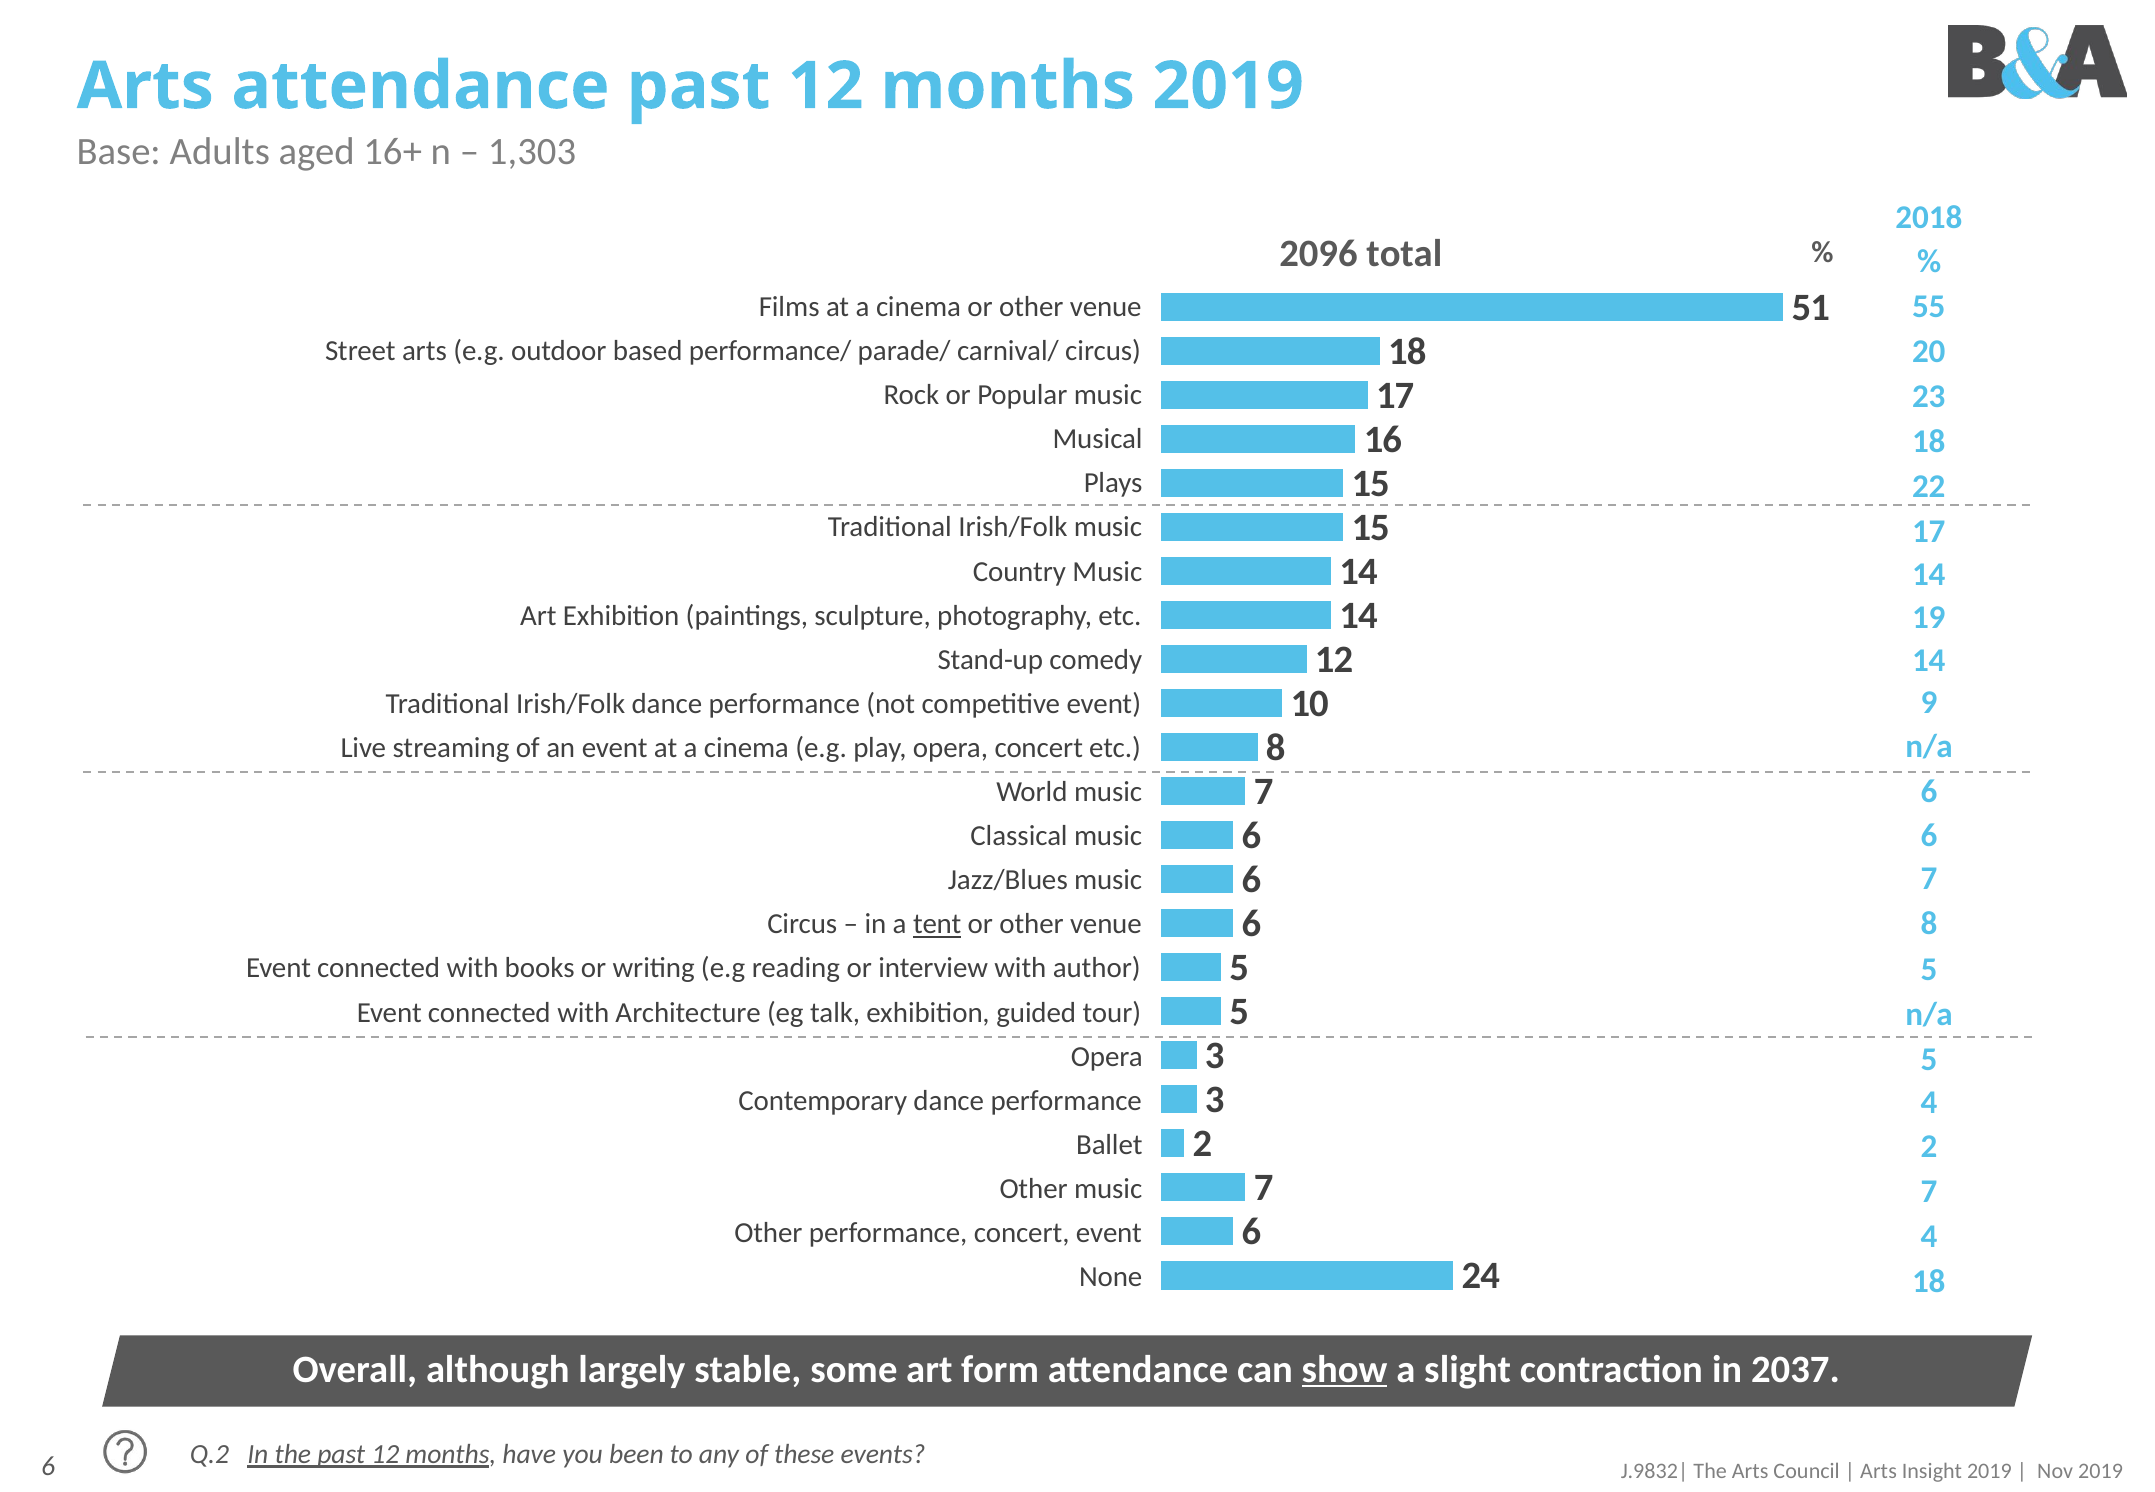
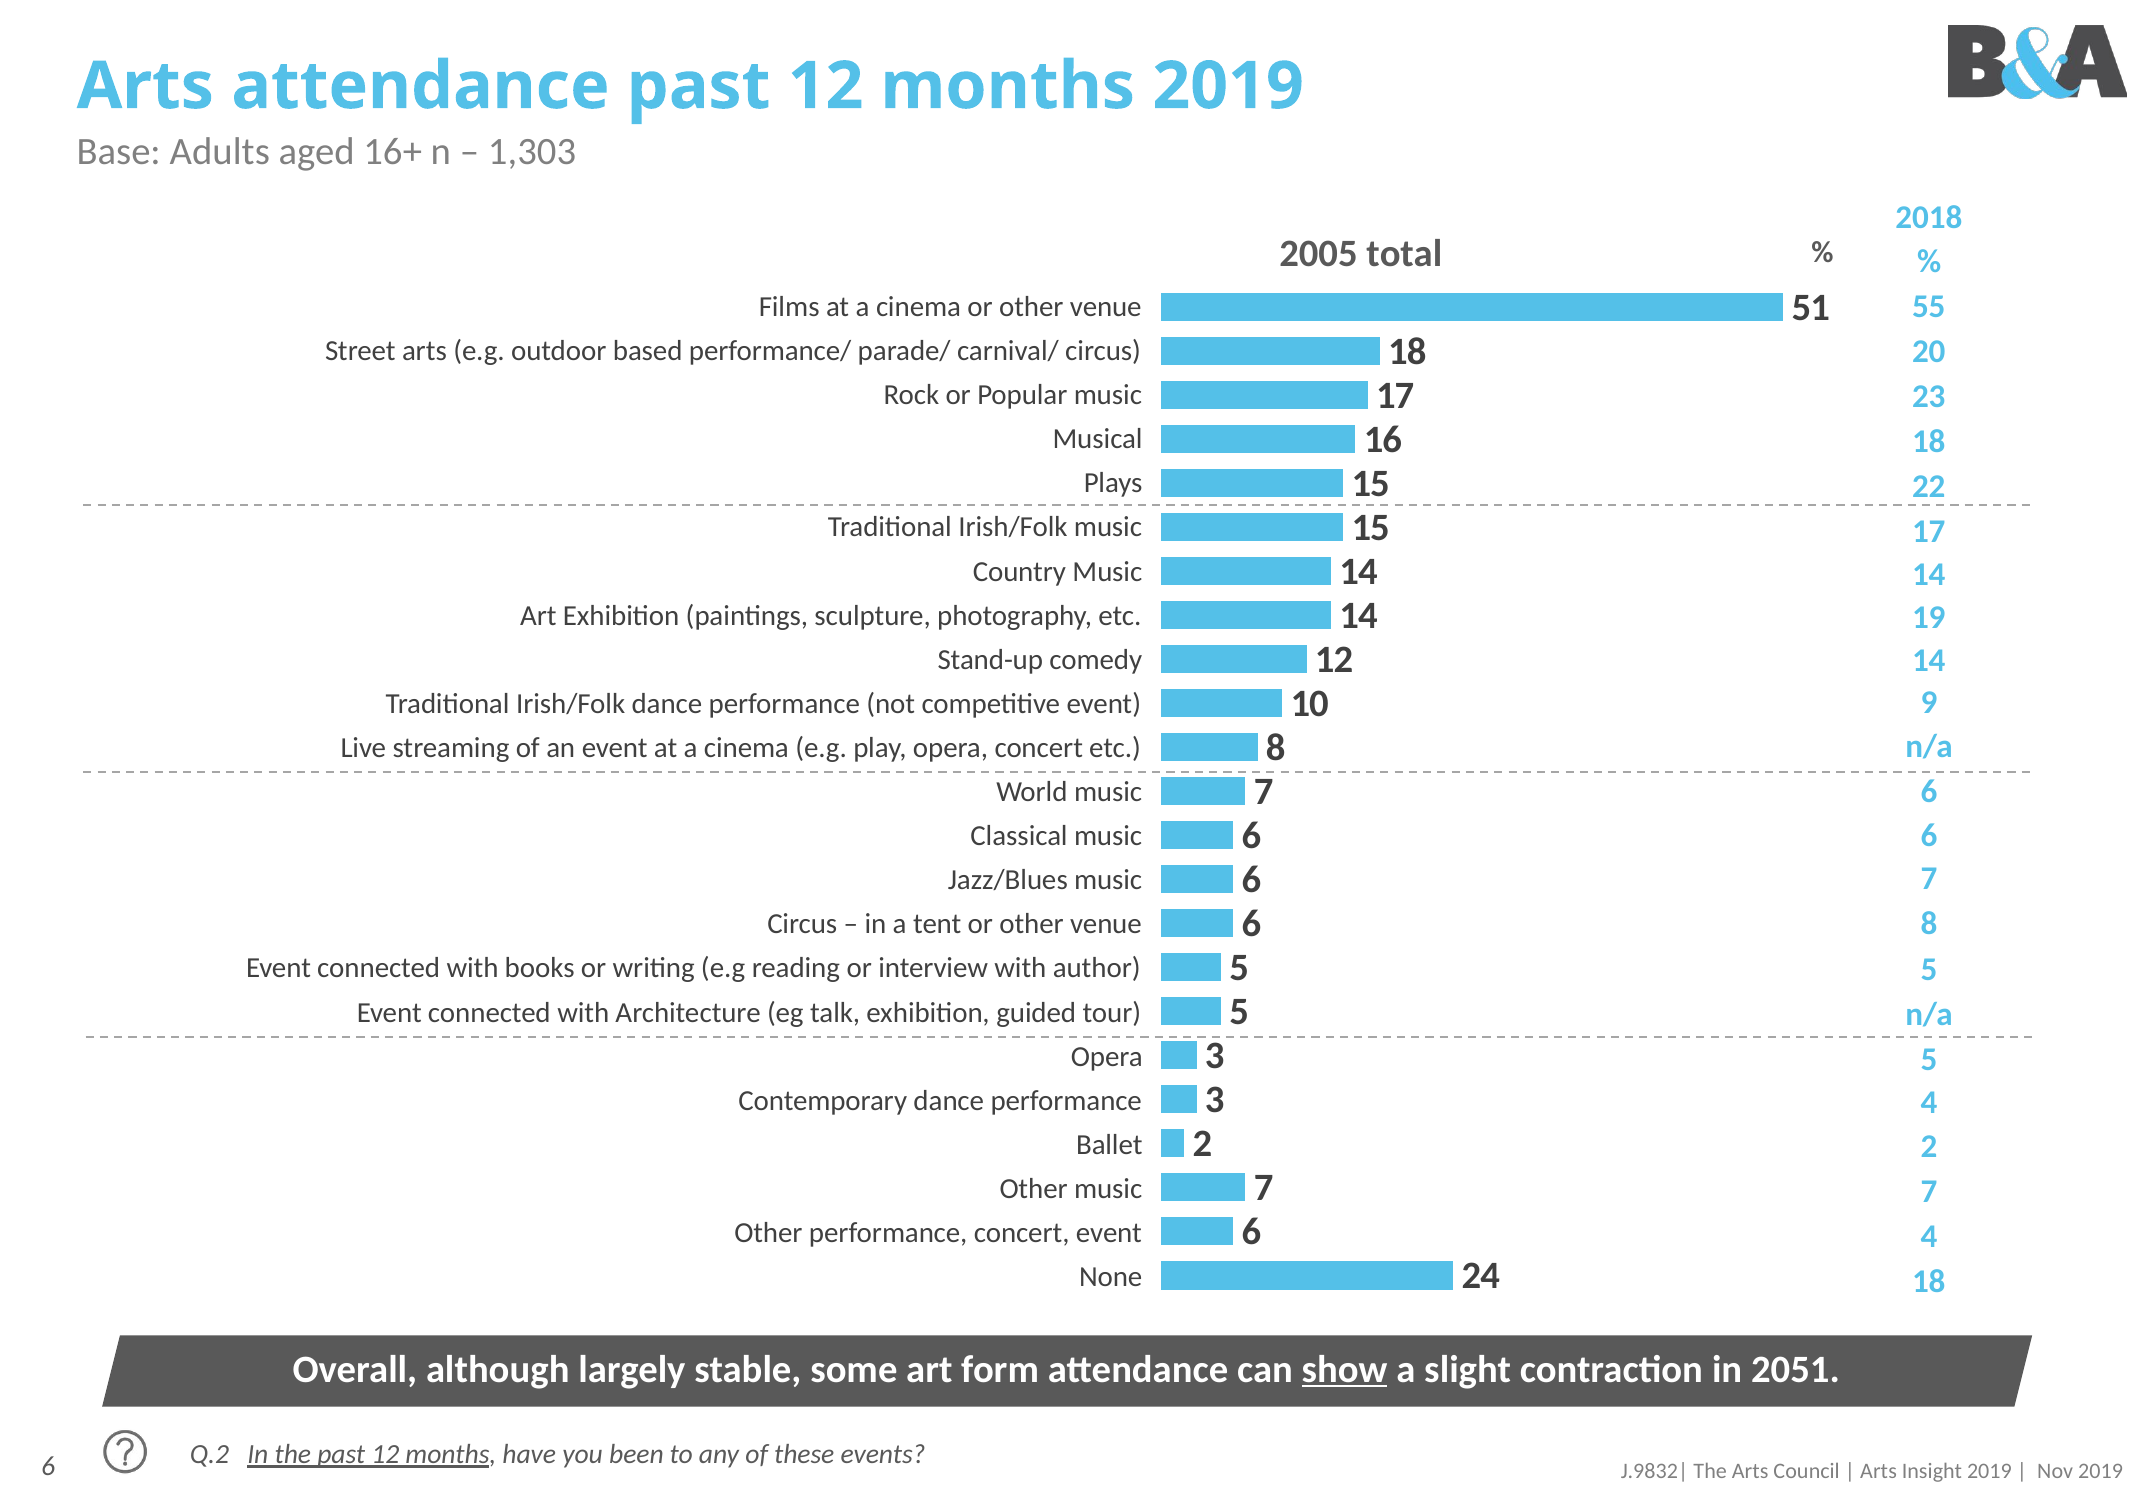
2096: 2096 -> 2005
tent underline: present -> none
2037: 2037 -> 2051
